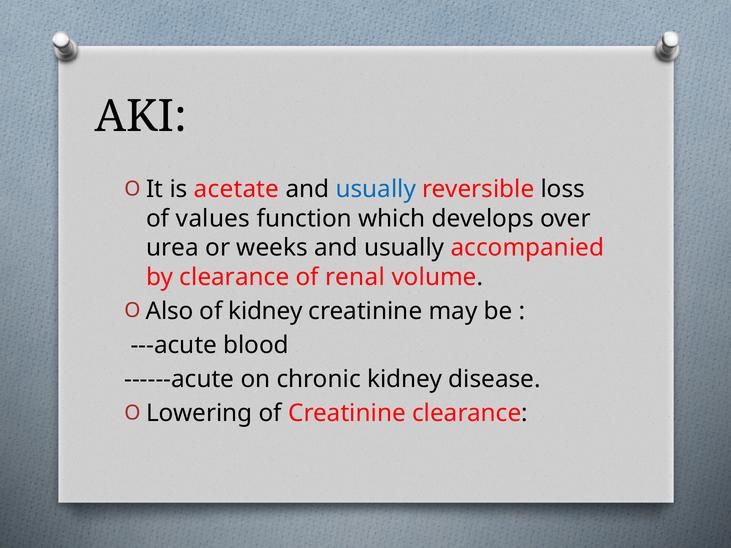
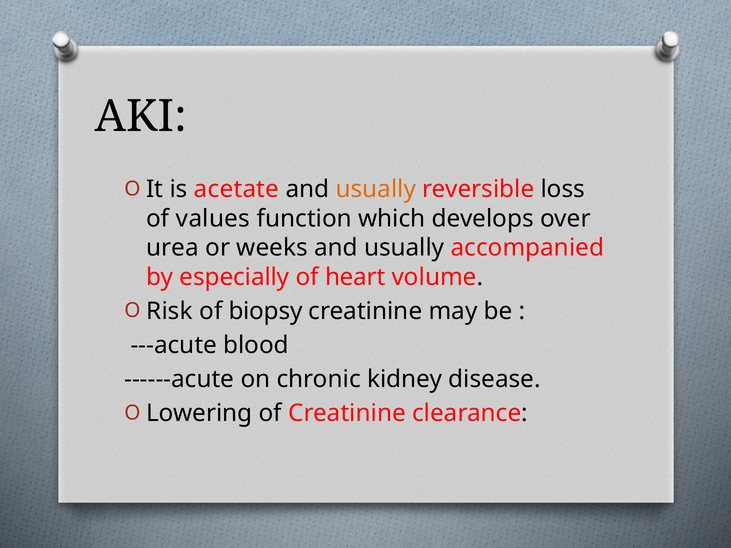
usually at (376, 189) colour: blue -> orange
by clearance: clearance -> especially
renal: renal -> heart
Also: Also -> Risk
of kidney: kidney -> biopsy
